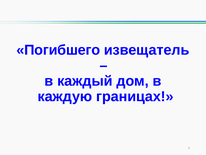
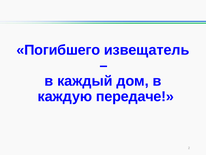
границах: границах -> передаче
